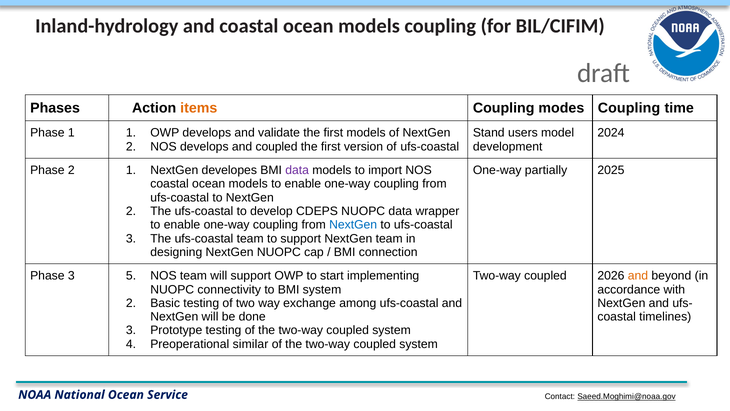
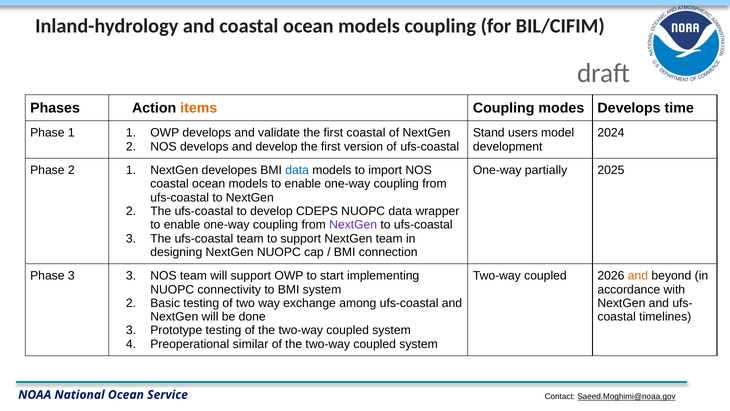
modes Coupling: Coupling -> Develops
first models: models -> coastal
and coupled: coupled -> develop
data at (297, 170) colour: purple -> blue
NextGen at (353, 225) colour: blue -> purple
3 5: 5 -> 3
